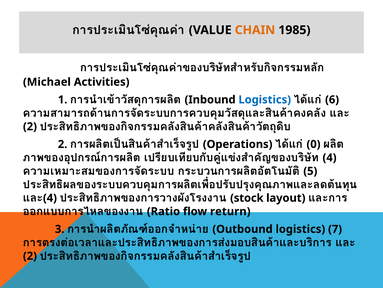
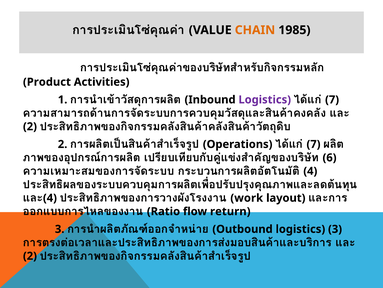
Michael: Michael -> Product
Logistics at (265, 99) colour: blue -> purple
6 at (332, 99): 6 -> 7
0 at (313, 144): 0 -> 7
4: 4 -> 6
5: 5 -> 4
stock: stock -> work
logistics 7: 7 -> 3
